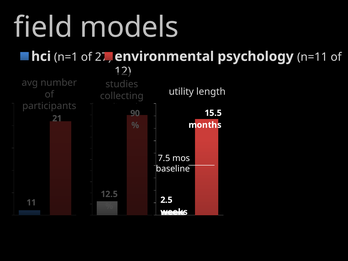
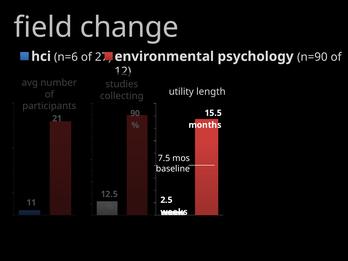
models: models -> change
n=1: n=1 -> n=6
n=11: n=11 -> n=90
